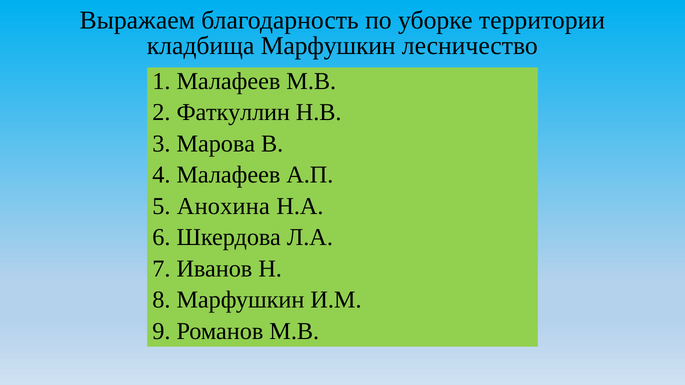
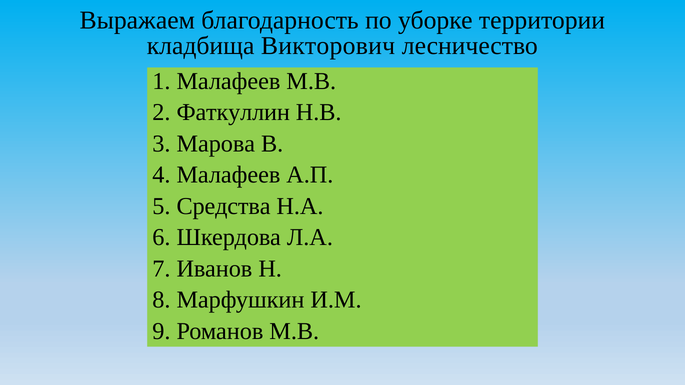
кладбища Марфушкин: Марфушкин -> Викторович
Анохина: Анохина -> Средства
